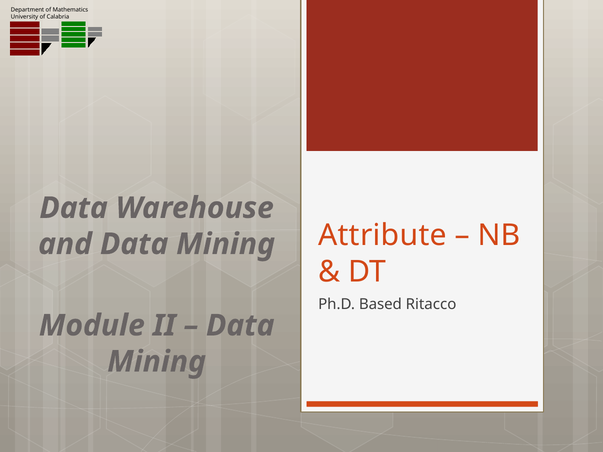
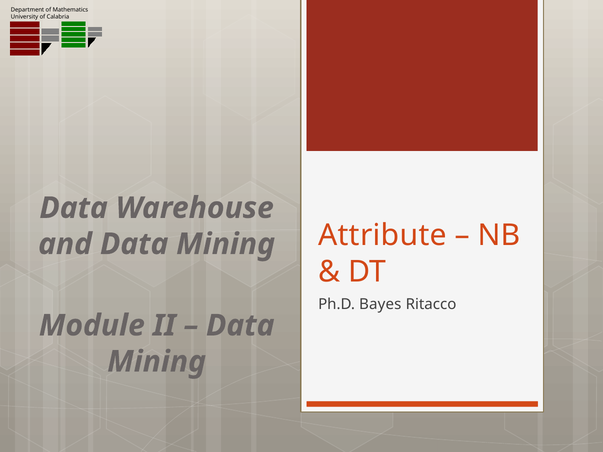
Based: Based -> Bayes
